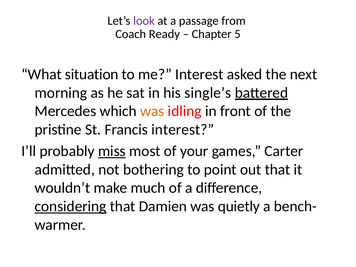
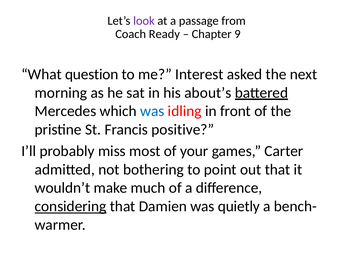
5: 5 -> 9
situation: situation -> question
single’s: single’s -> about’s
was at (152, 111) colour: orange -> blue
Francis interest: interest -> positive
miss underline: present -> none
